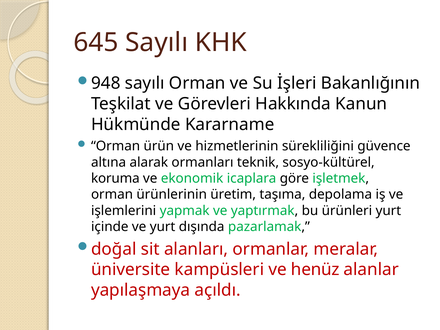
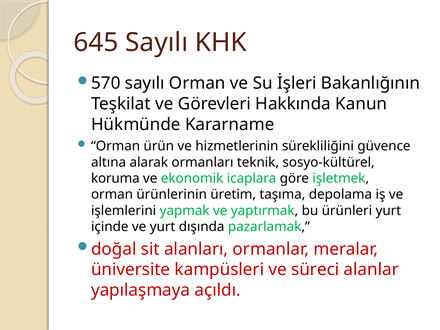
948: 948 -> 570
henüz: henüz -> süreci
